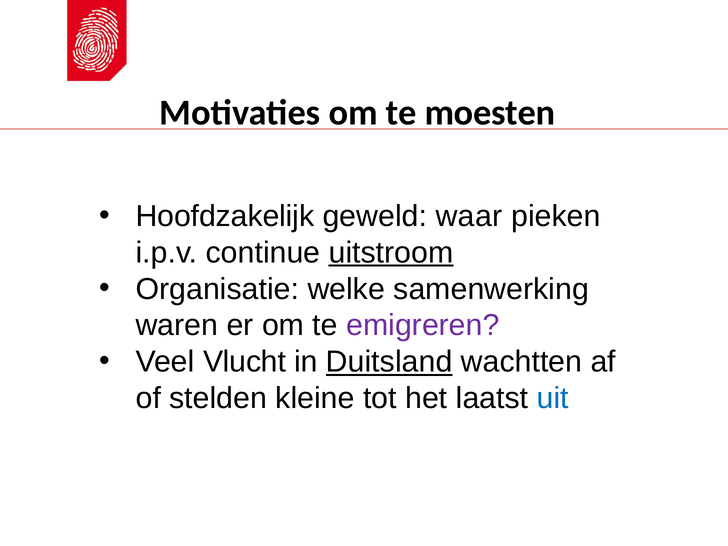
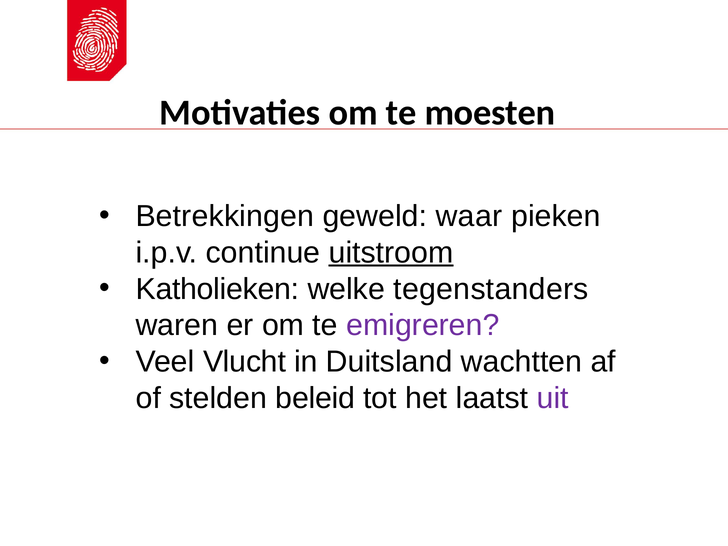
Hoofdzakelijk: Hoofdzakelijk -> Betrekkingen
Organisatie: Organisatie -> Katholieken
samenwerking: samenwerking -> tegenstanders
Duitsland underline: present -> none
kleine: kleine -> beleid
uit colour: blue -> purple
